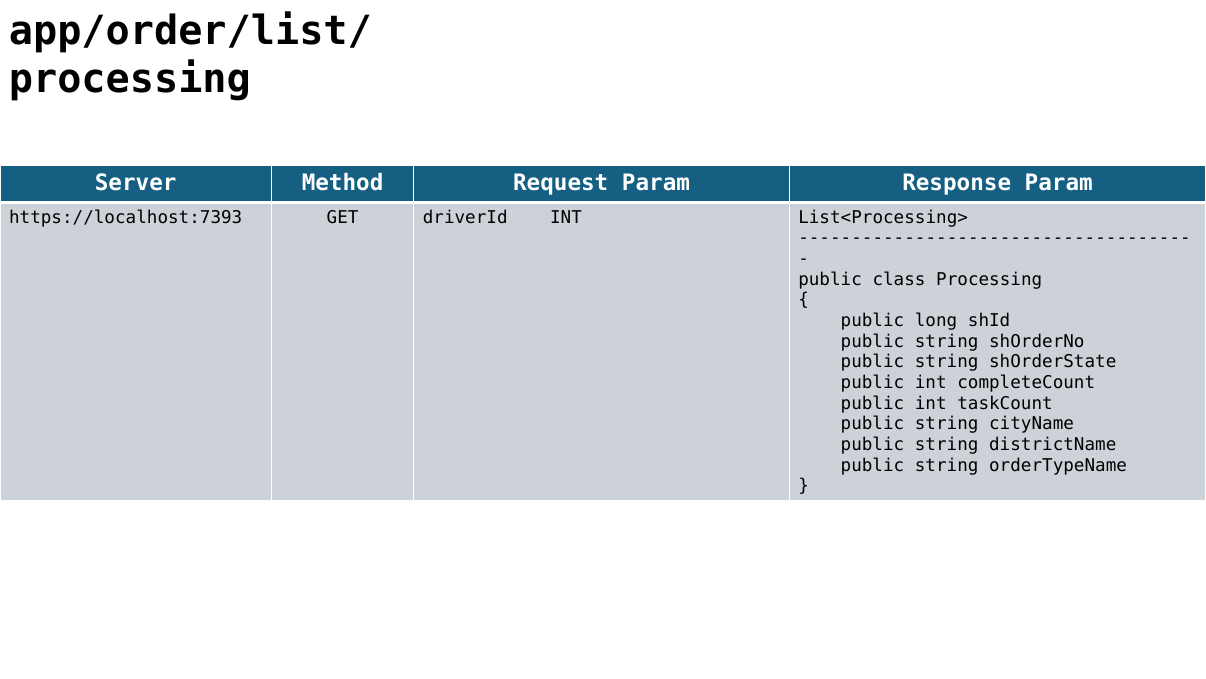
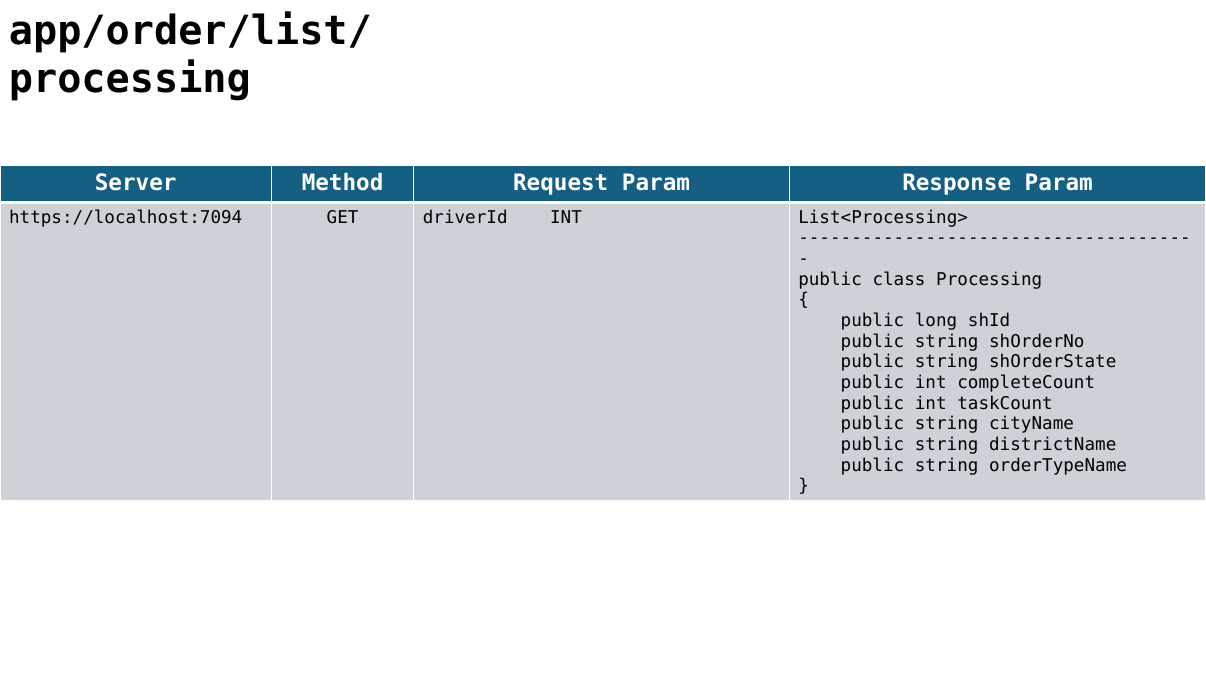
https://localhost:7393: https://localhost:7393 -> https://localhost:7094
